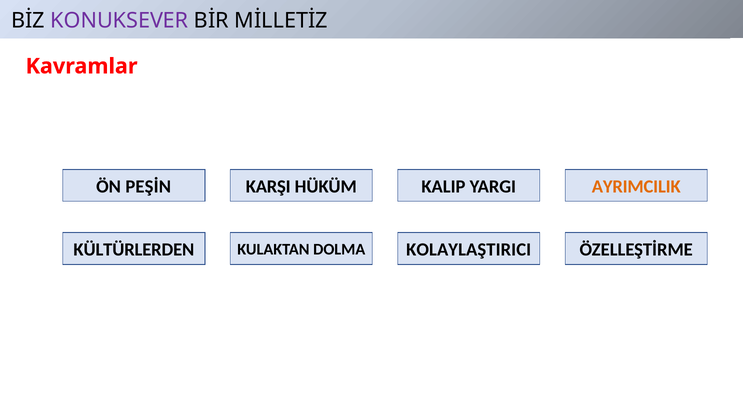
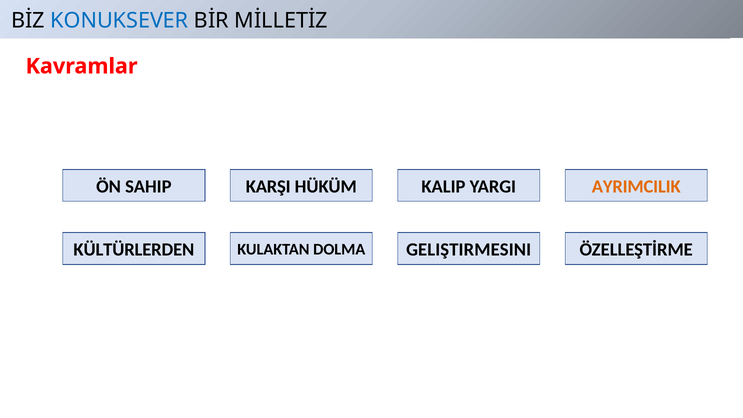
KONUKSEVER colour: purple -> blue
PEŞİN: PEŞİN -> SAHIP
KOLAYLAŞTIRICI: KOLAYLAŞTIRICI -> GELIŞTIRMESINI
